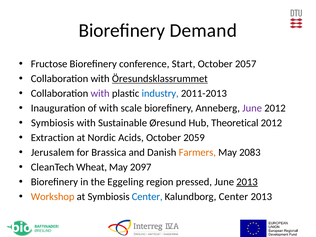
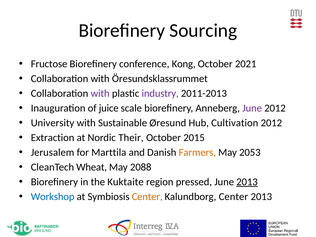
Demand: Demand -> Sourcing
Start: Start -> Kong
2057: 2057 -> 2021
Öresundsklassrummet underline: present -> none
industry colour: blue -> purple
of with: with -> juice
Symbiosis at (53, 123): Symbiosis -> University
Theoretical: Theoretical -> Cultivation
Acids: Acids -> Their
2059: 2059 -> 2015
Brassica: Brassica -> Marttila
2083: 2083 -> 2053
2097: 2097 -> 2088
Eggeling: Eggeling -> Kuktaite
Workshop colour: orange -> blue
Center at (147, 197) colour: blue -> orange
